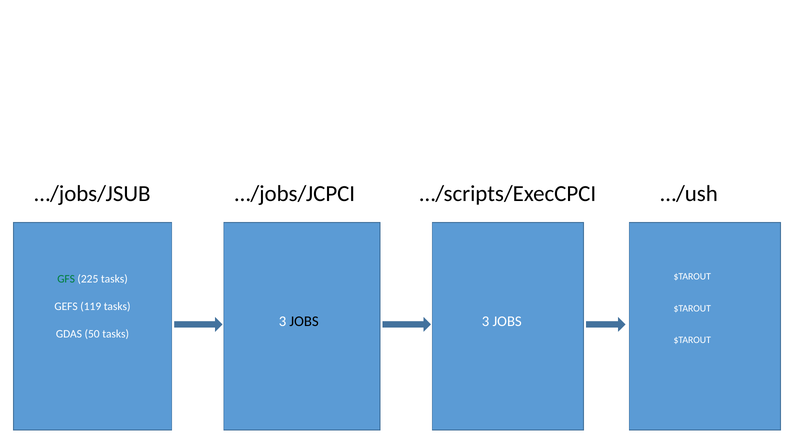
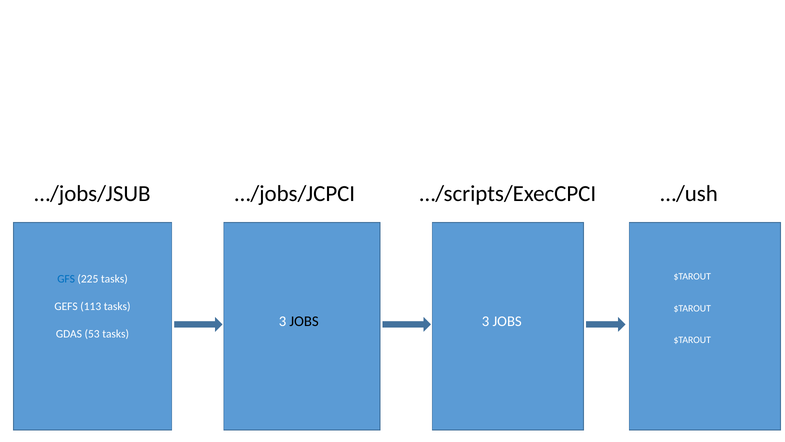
GFS colour: green -> blue
119: 119 -> 113
50: 50 -> 53
